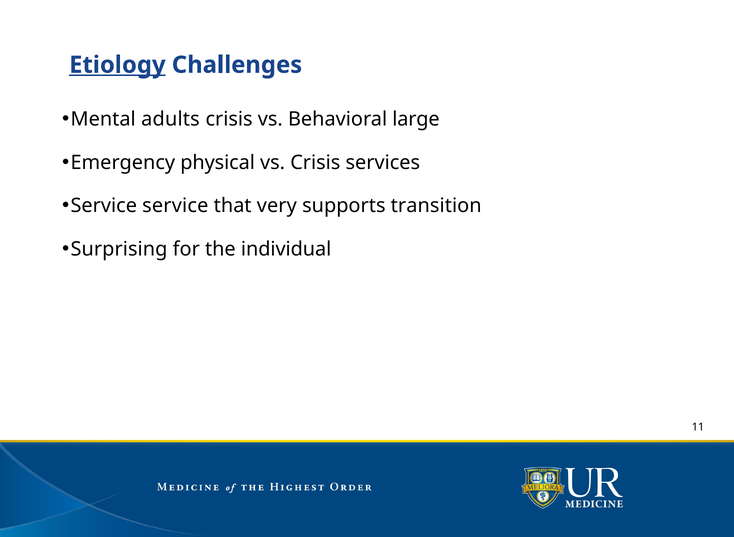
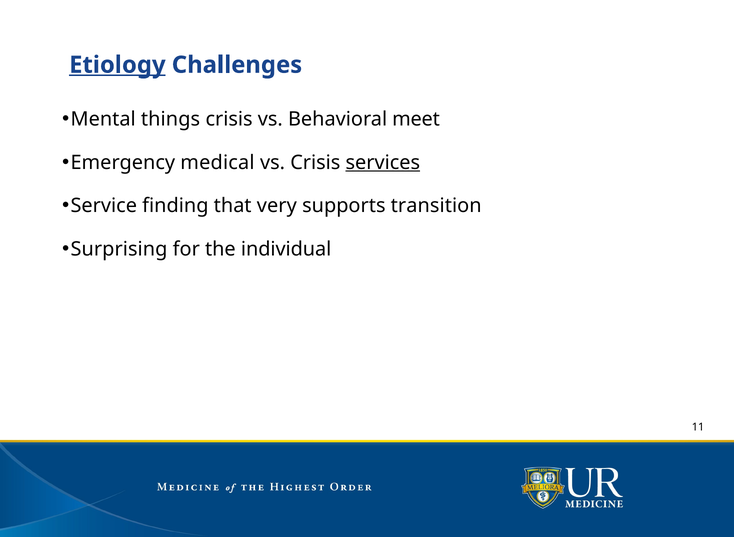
adults: adults -> things
large: large -> meet
physical: physical -> medical
services underline: none -> present
Service service: service -> finding
